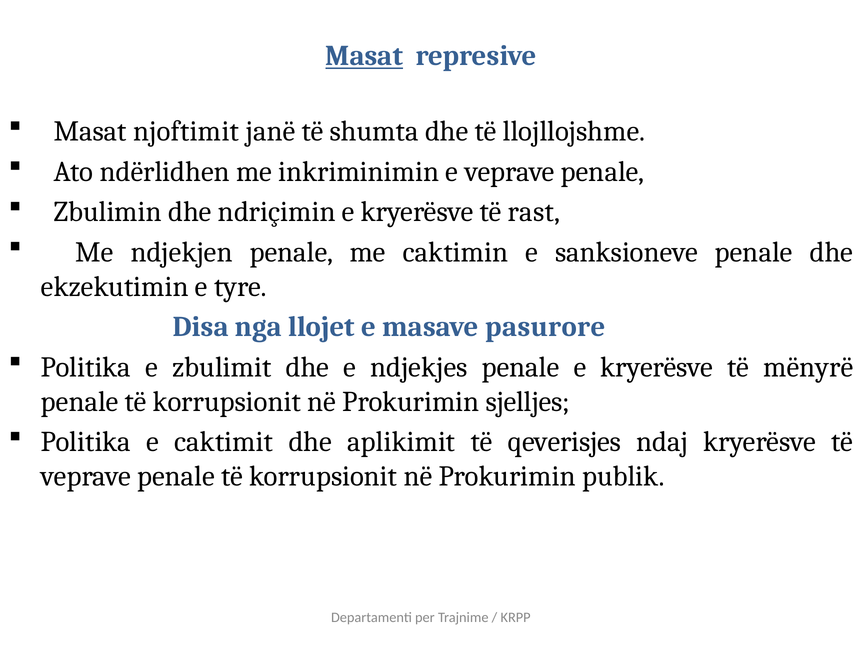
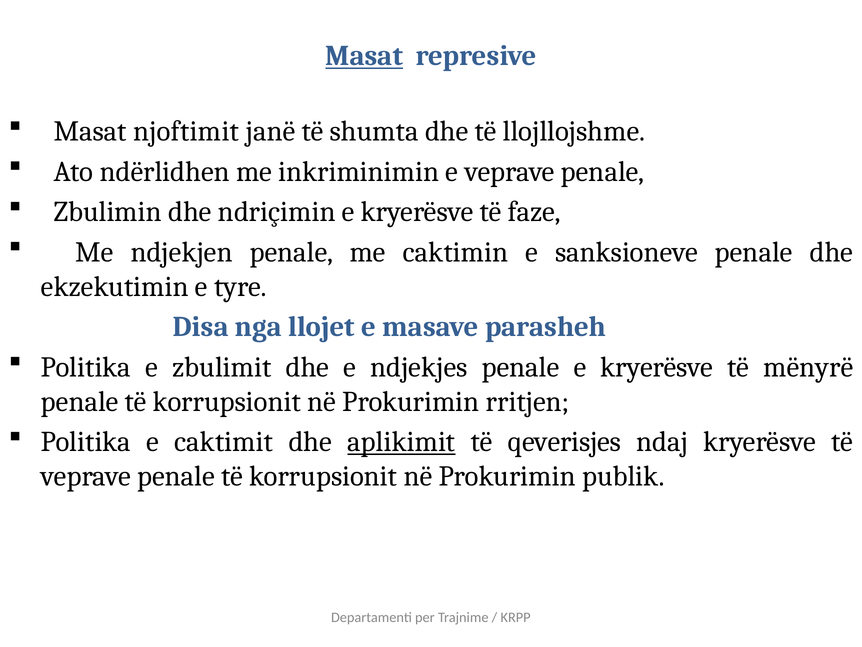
rast: rast -> faze
pasurore: pasurore -> parasheh
sjelljes: sjelljes -> rritjen
aplikimit underline: none -> present
